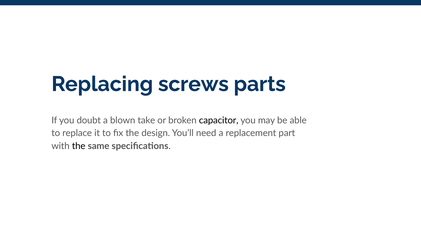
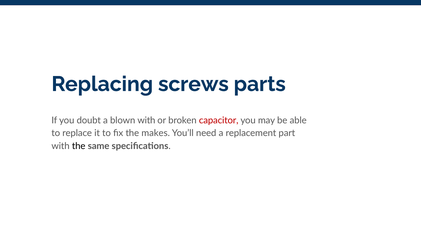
blown take: take -> with
capacitor colour: black -> red
design: design -> makes
